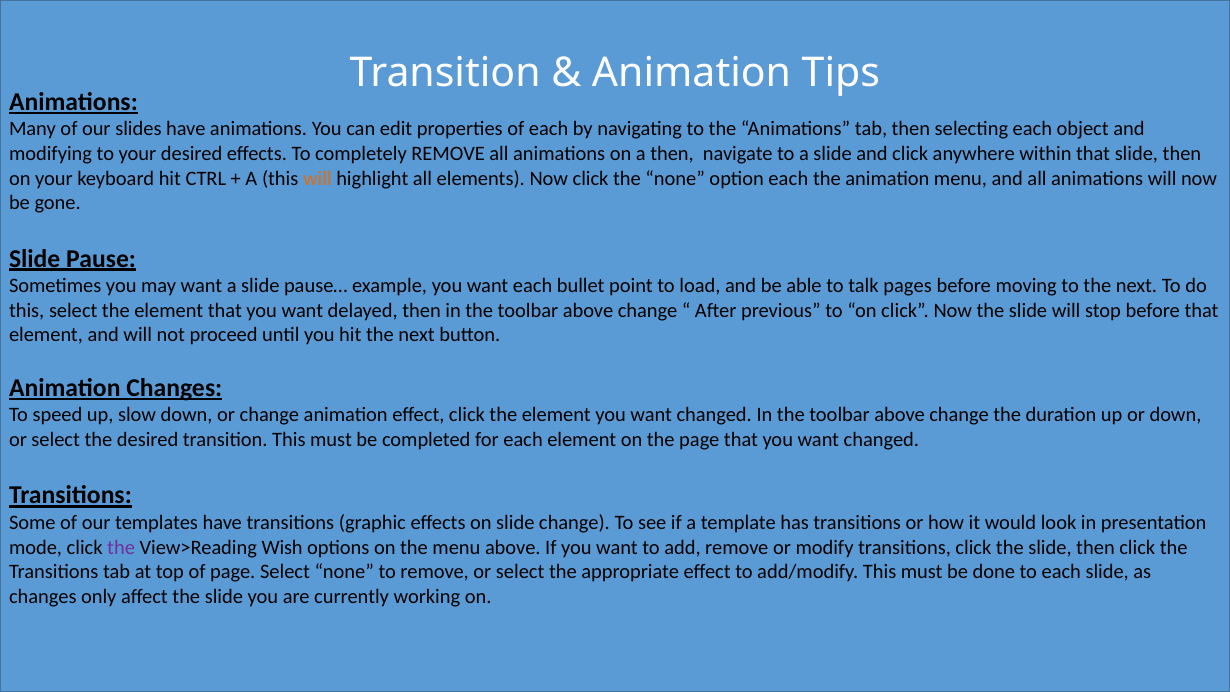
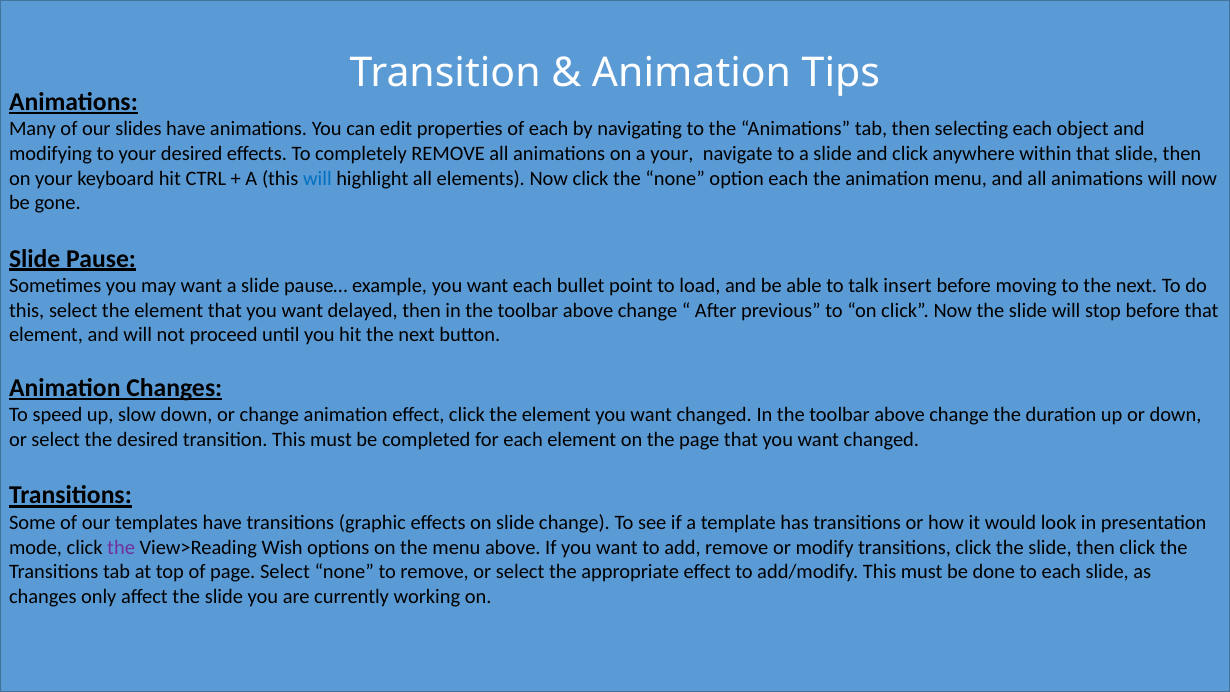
a then: then -> your
will at (317, 178) colour: orange -> blue
pages: pages -> insert
